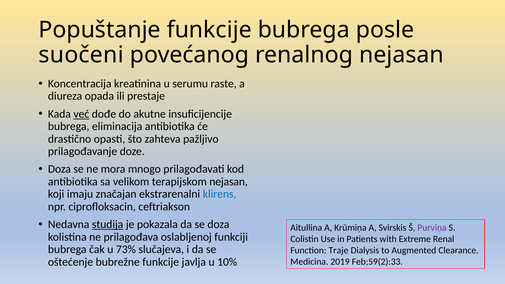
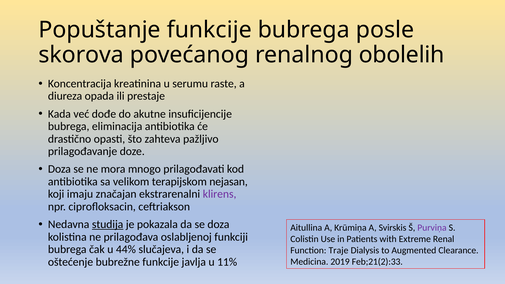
suočeni: suočeni -> skorova
renalnog nejasan: nejasan -> obolelih
već underline: present -> none
klirens colour: blue -> purple
73%: 73% -> 44%
10%: 10% -> 11%
Feb;59(2):33: Feb;59(2):33 -> Feb;21(2):33
